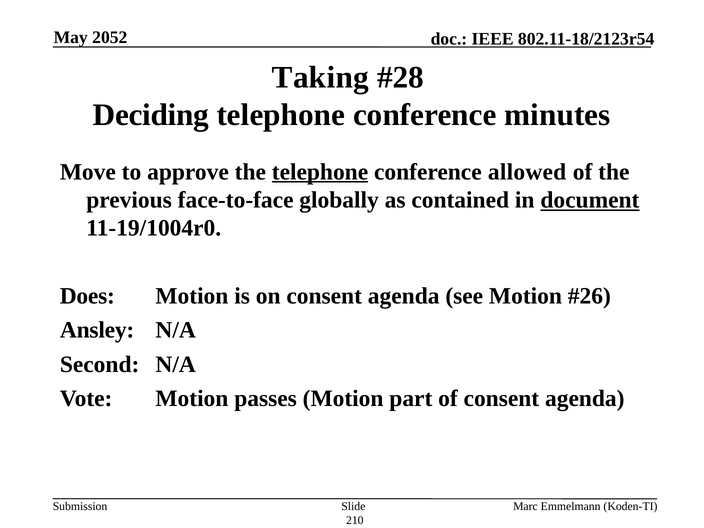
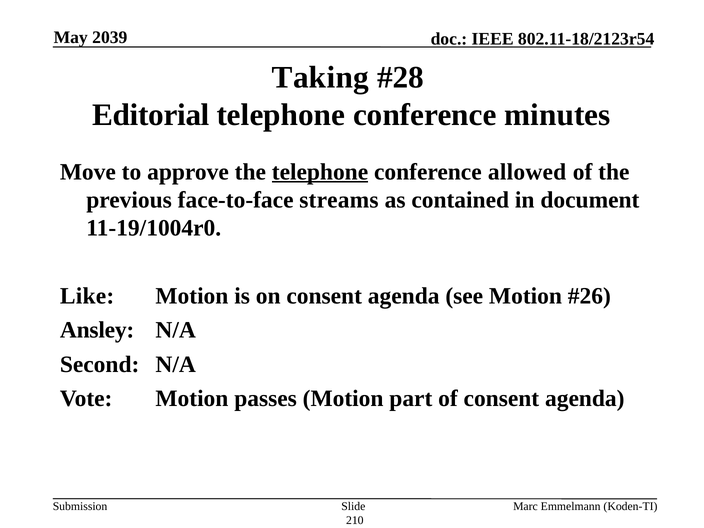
2052: 2052 -> 2039
Deciding: Deciding -> Editorial
globally: globally -> streams
document underline: present -> none
Does: Does -> Like
